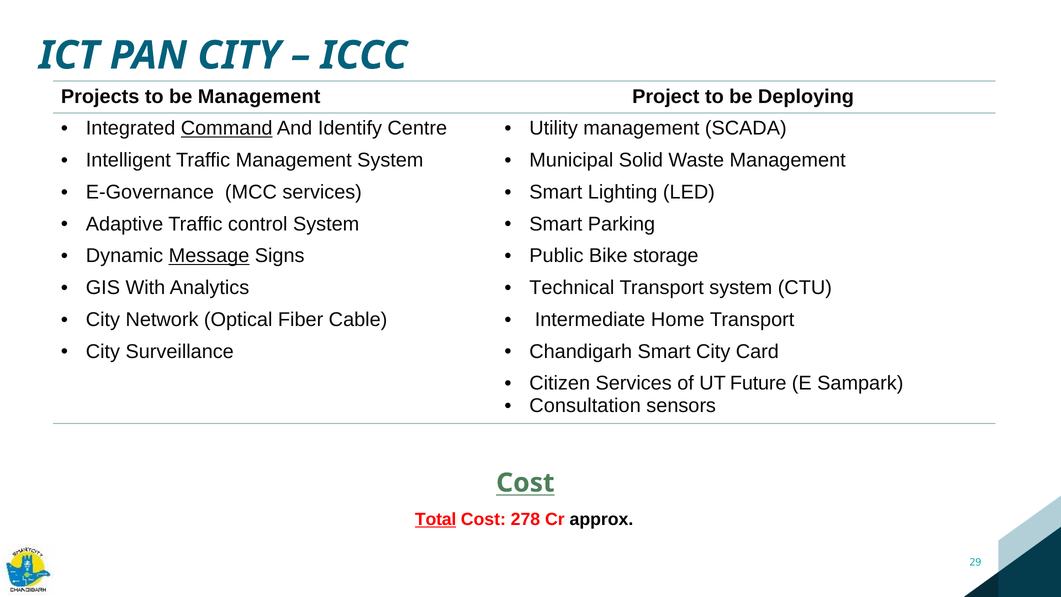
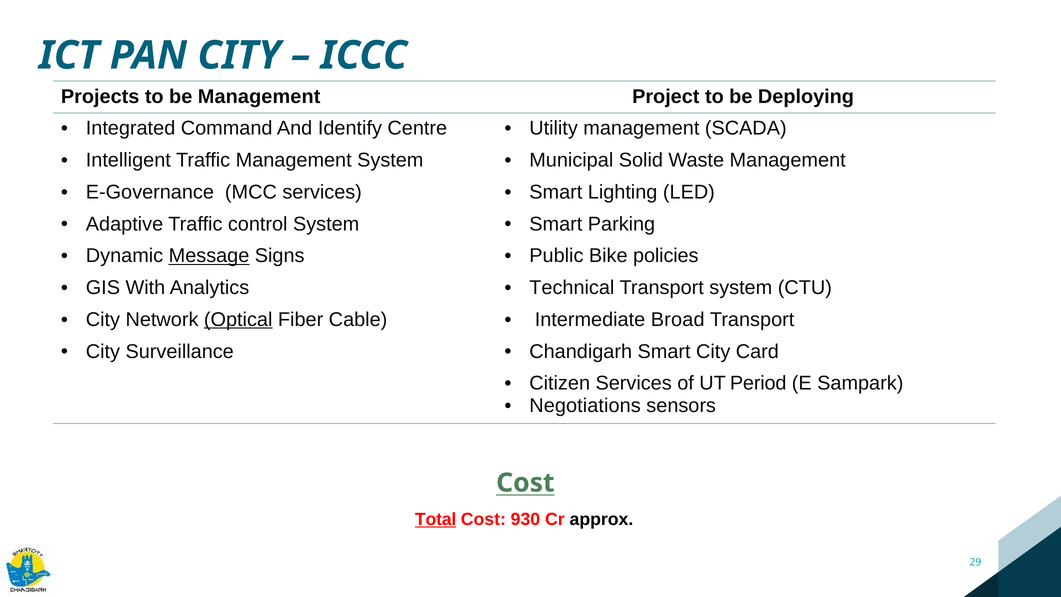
Command underline: present -> none
storage: storage -> policies
Optical underline: none -> present
Home: Home -> Broad
Future: Future -> Period
Consultation: Consultation -> Negotiations
278: 278 -> 930
